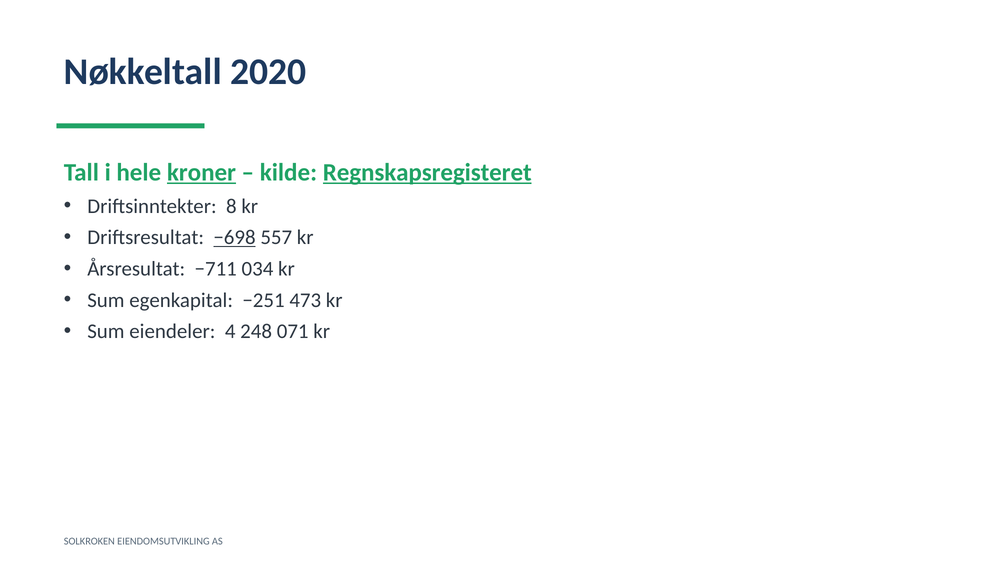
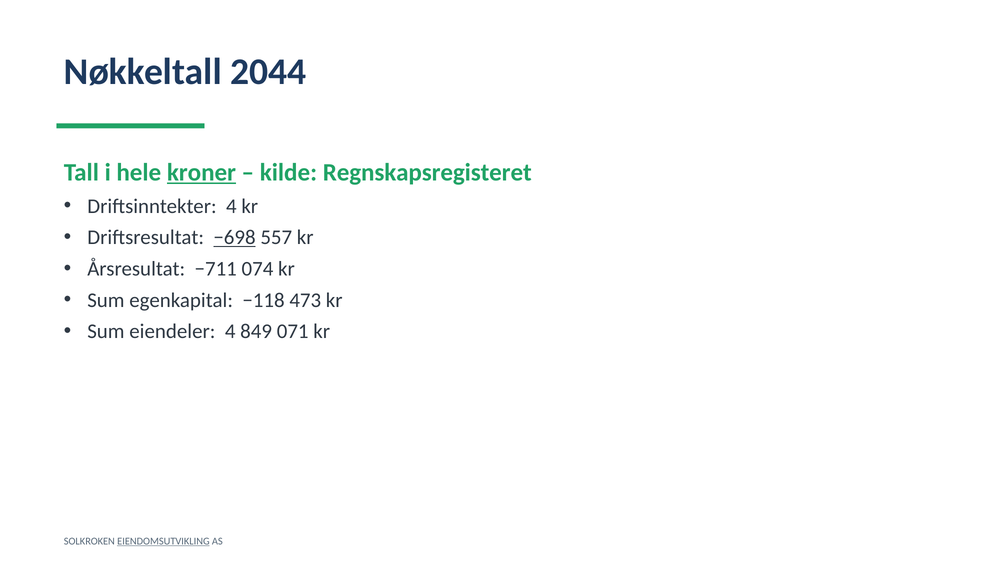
2020: 2020 -> 2044
Regnskapsregisteret underline: present -> none
Driftsinntekter 8: 8 -> 4
034: 034 -> 074
−251: −251 -> −118
248: 248 -> 849
EIENDOMSUTVIKLING underline: none -> present
